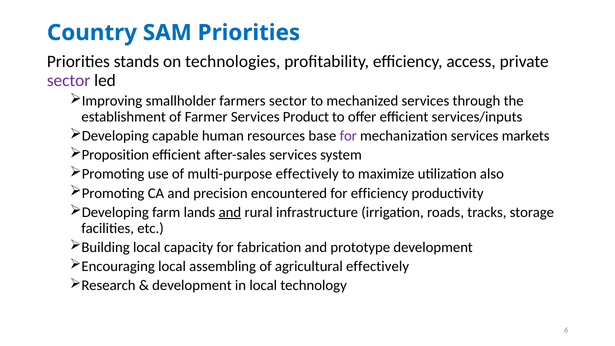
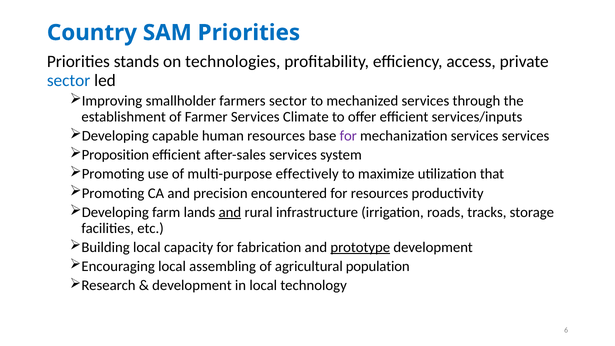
sector at (69, 80) colour: purple -> blue
Product: Product -> Climate
services markets: markets -> services
also: also -> that
for efficiency: efficiency -> resources
prototype underline: none -> present
agricultural effectively: effectively -> population
